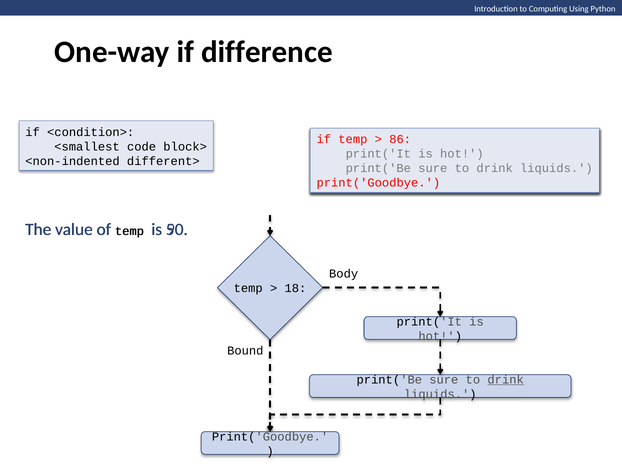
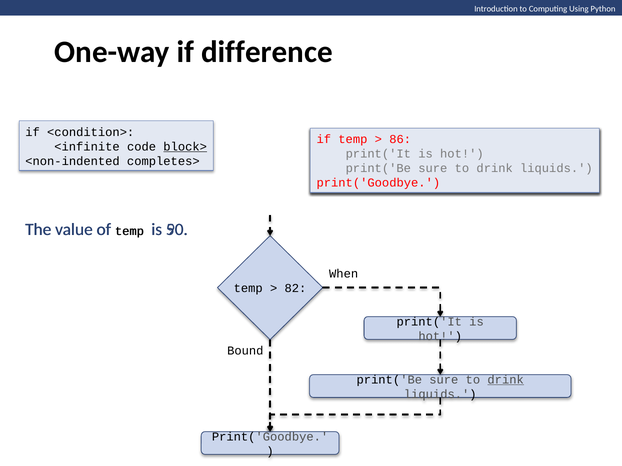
<smallest: <smallest -> <infinite
block> underline: none -> present
different>: different> -> completes>
Body: Body -> When
18: 18 -> 82
